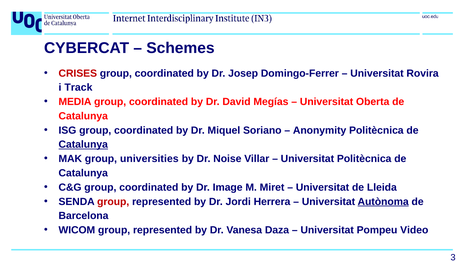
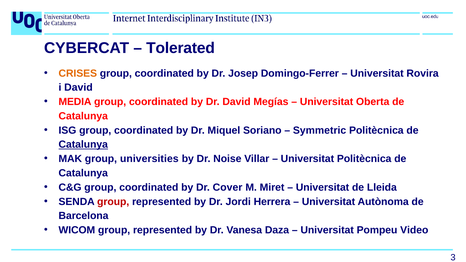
Schemes: Schemes -> Tolerated
CRISES colour: red -> orange
i Track: Track -> David
Anonymity: Anonymity -> Symmetric
Image: Image -> Cover
Autònoma underline: present -> none
